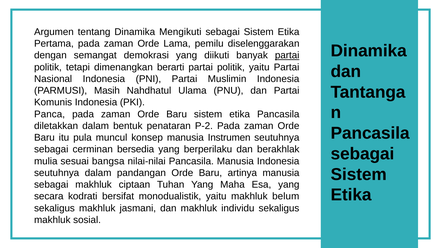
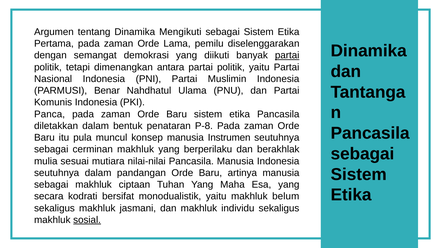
berarti: berarti -> antara
Masih: Masih -> Benar
P-2: P-2 -> P-8
cerminan bersedia: bersedia -> makhluk
bangsa: bangsa -> mutiara
sosial underline: none -> present
